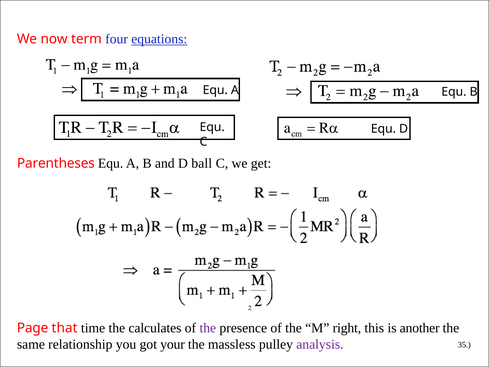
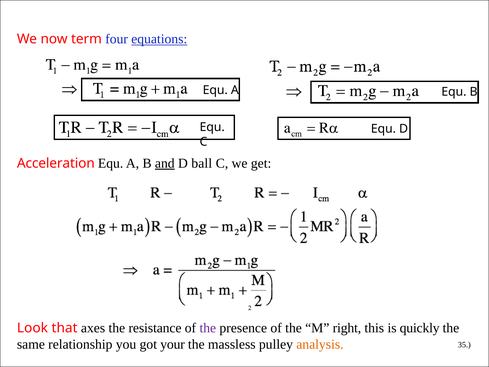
Parentheses: Parentheses -> Acceleration
and underline: none -> present
Page: Page -> Look
time: time -> axes
calculates: calculates -> resistance
another: another -> quickly
analysis colour: purple -> orange
